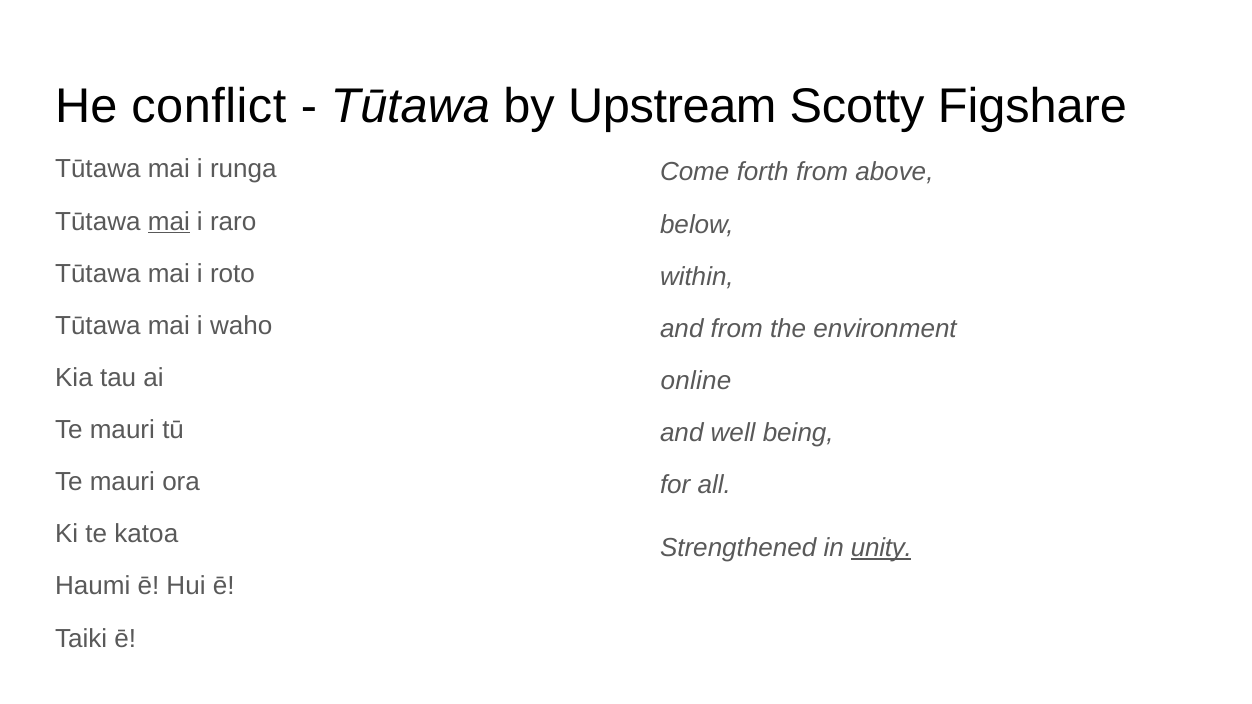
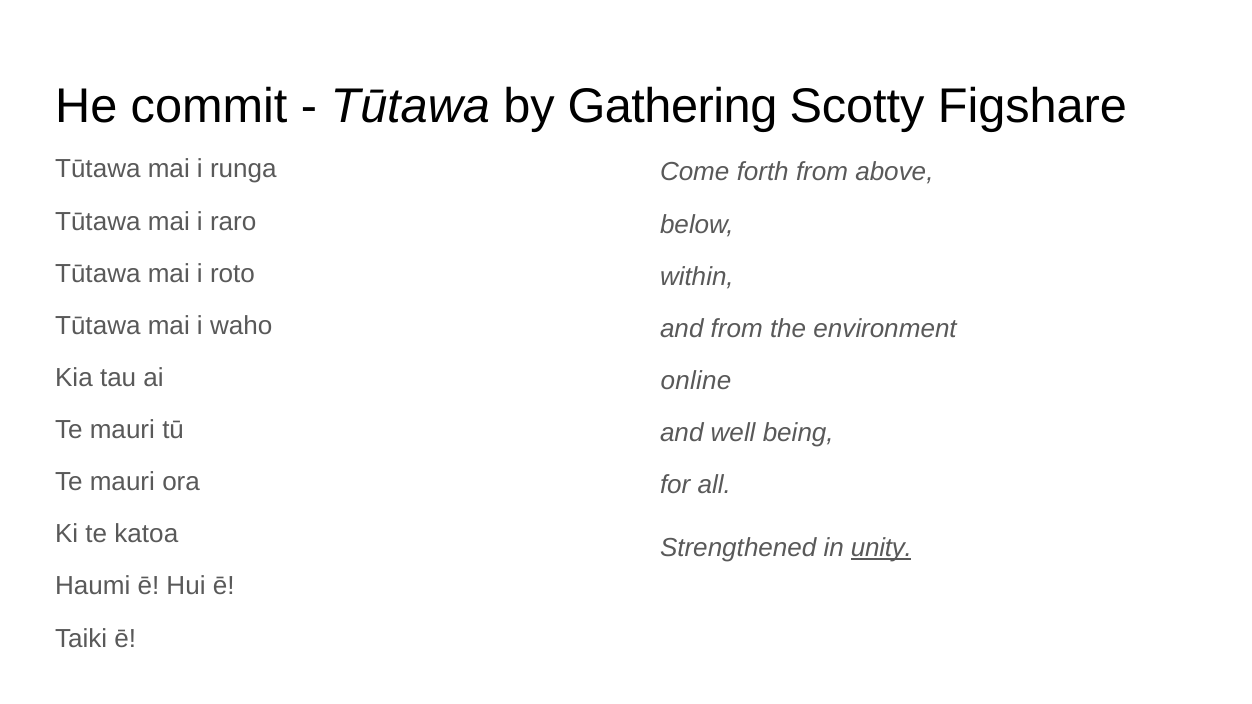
conflict: conflict -> commit
Upstream: Upstream -> Gathering
mai at (169, 221) underline: present -> none
